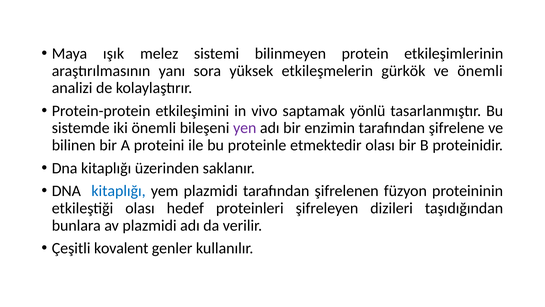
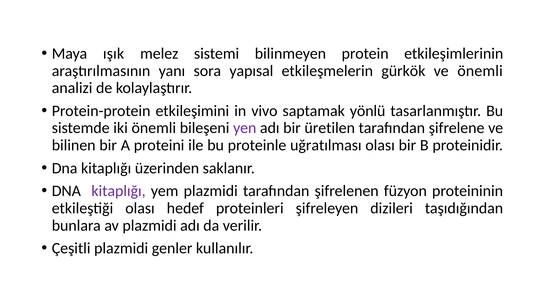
yüksek: yüksek -> yapısal
enzimin: enzimin -> üretilen
etmektedir: etmektedir -> uğratılması
kitaplığı at (119, 191) colour: blue -> purple
Çeşitli kovalent: kovalent -> plazmidi
